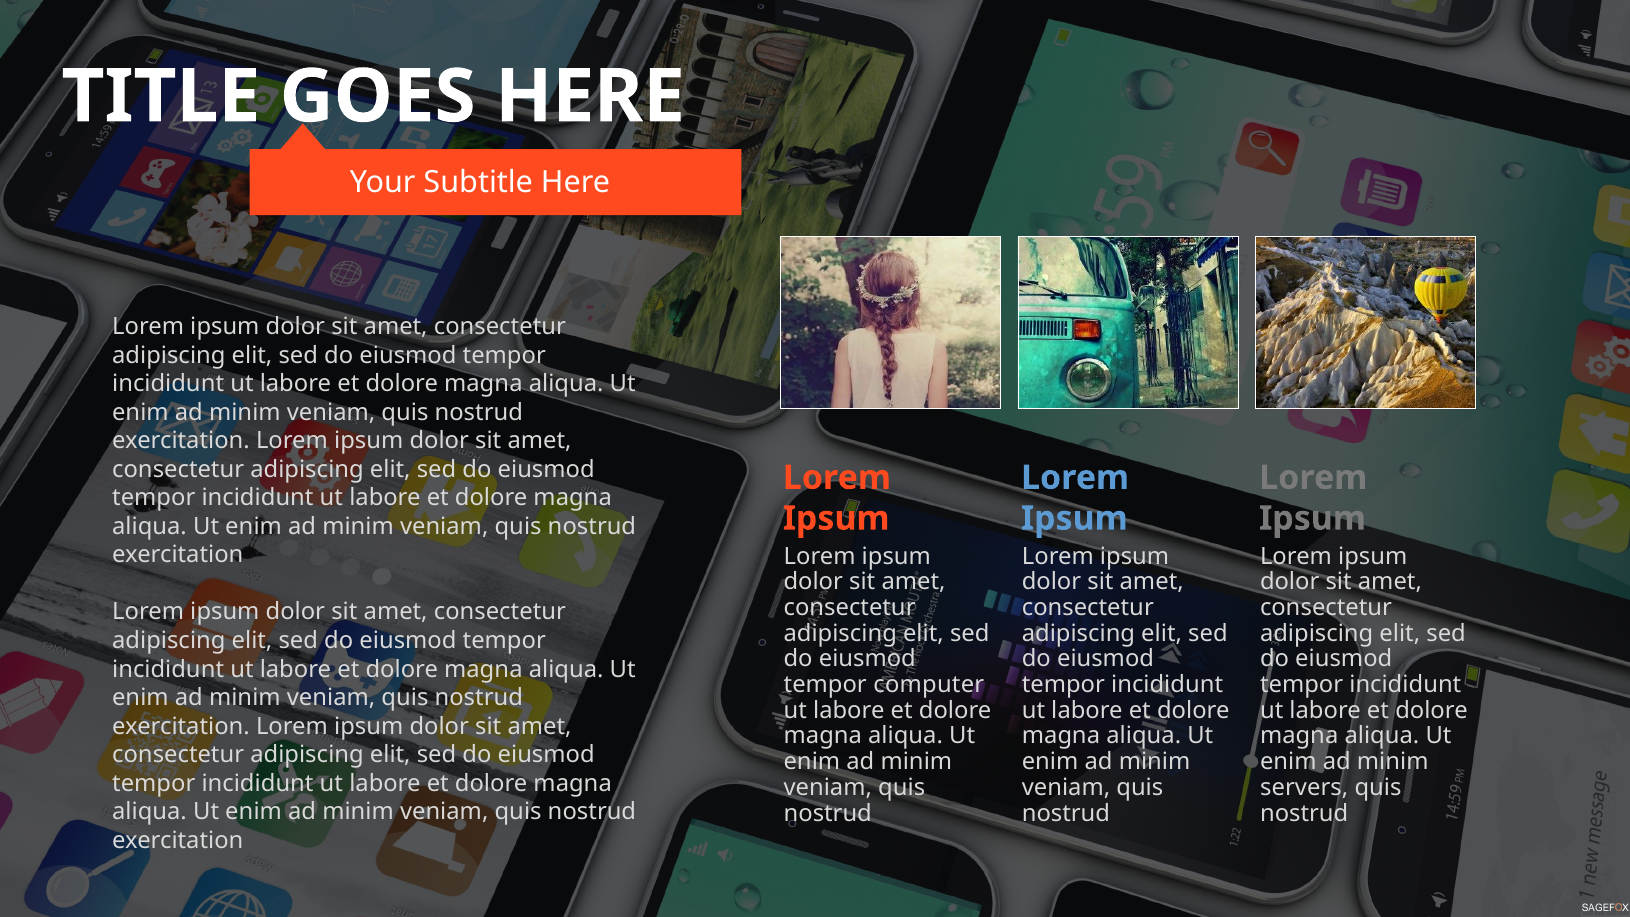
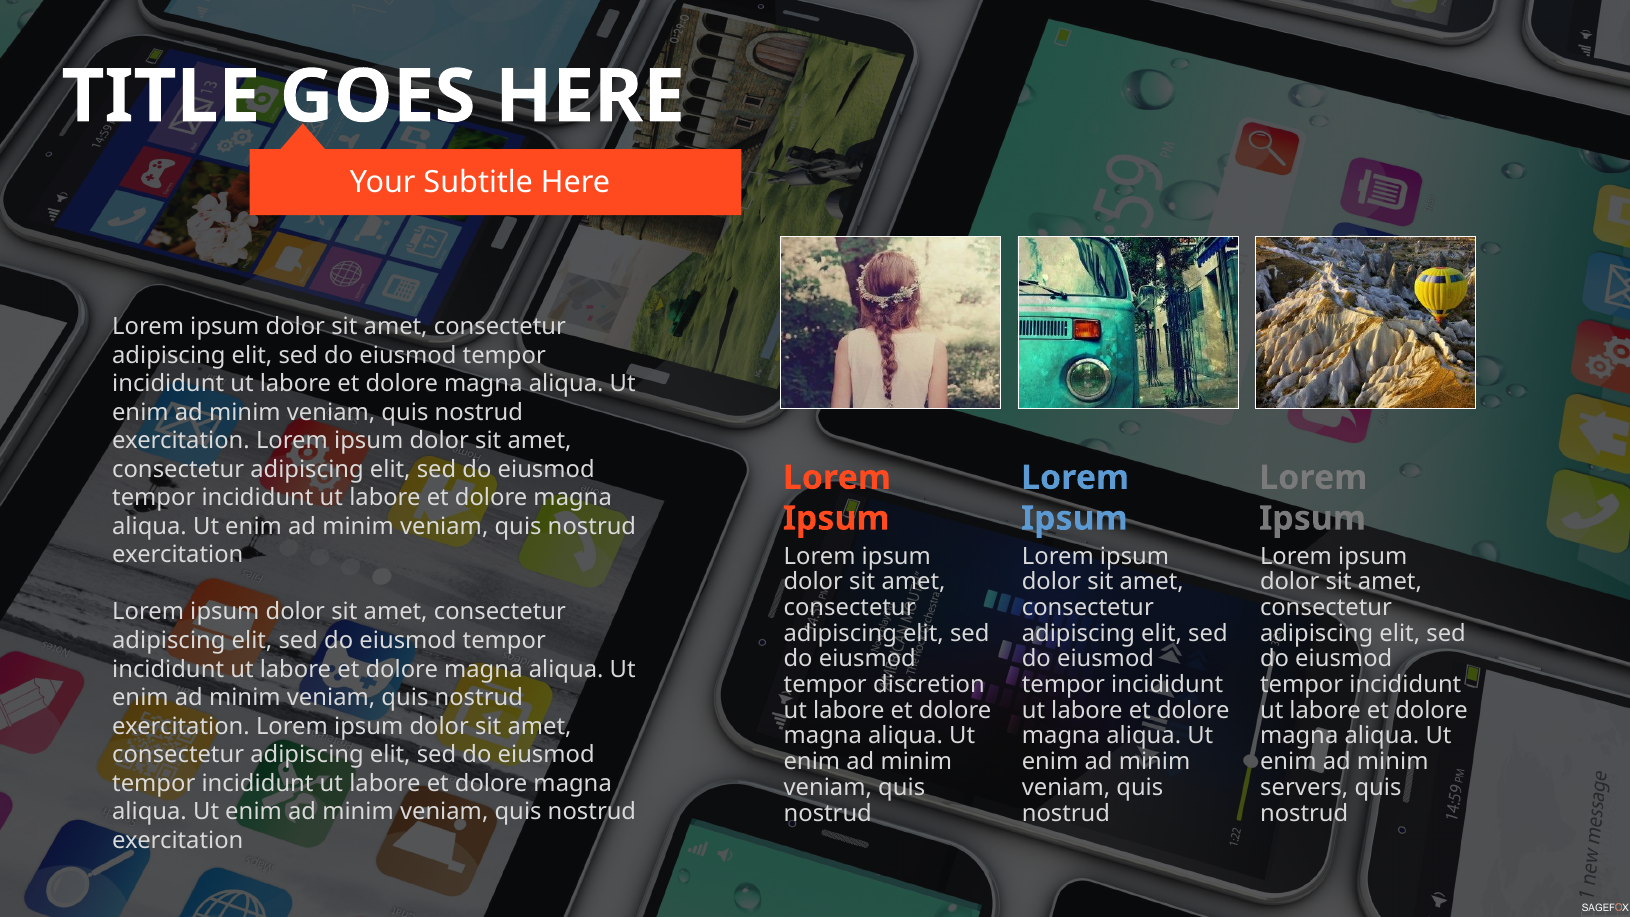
computer: computer -> discretion
